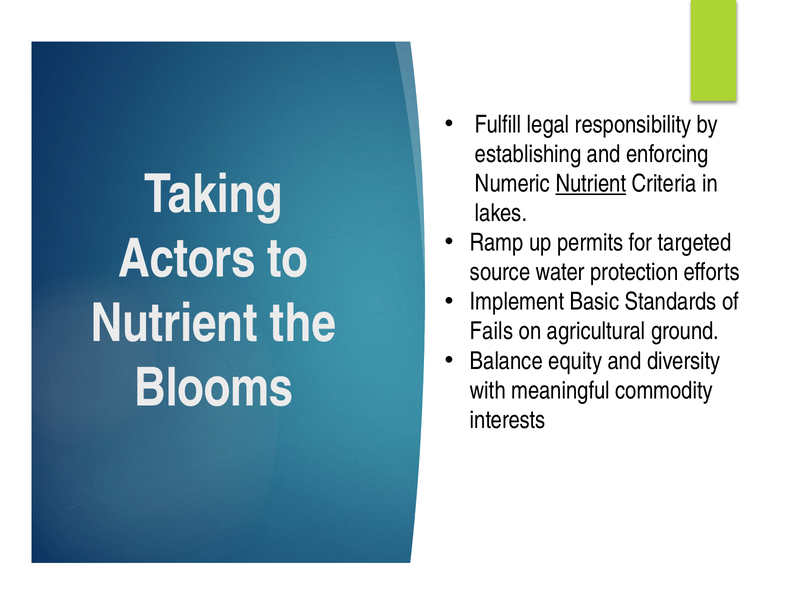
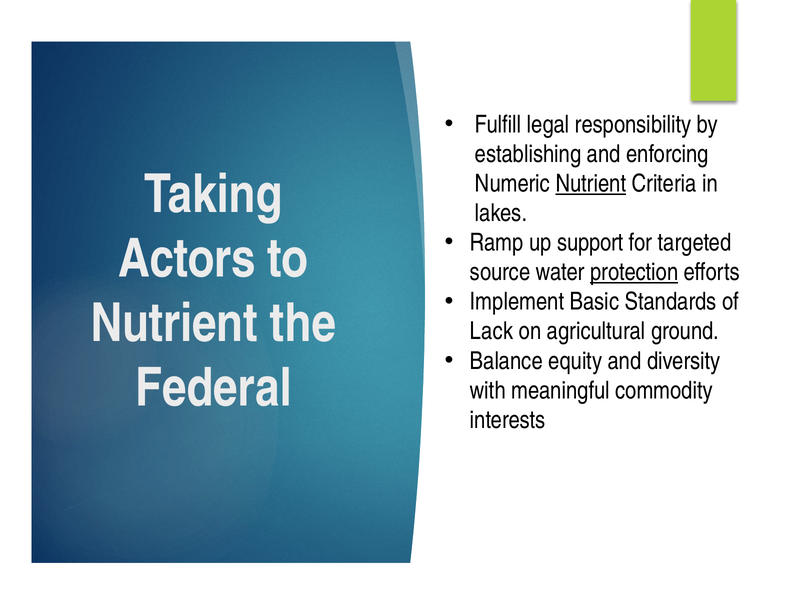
permits: permits -> support
protection underline: none -> present
Fails: Fails -> Lack
Blooms: Blooms -> Federal
